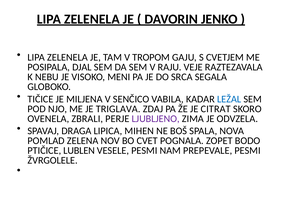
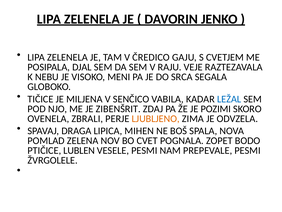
TROPOM: TROPOM -> ČREDICO
TRIGLAVA: TRIGLAVA -> ZIBENŠRIT
CITRAT: CITRAT -> POZIMI
LJUBLJENO colour: purple -> orange
